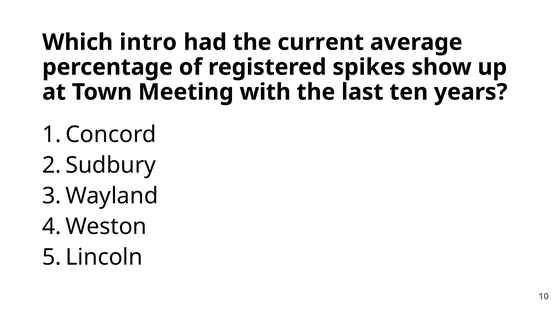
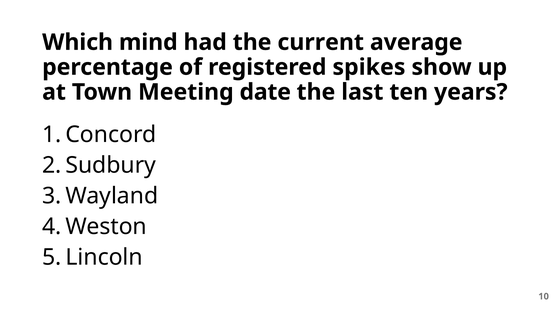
intro: intro -> mind
with: with -> date
